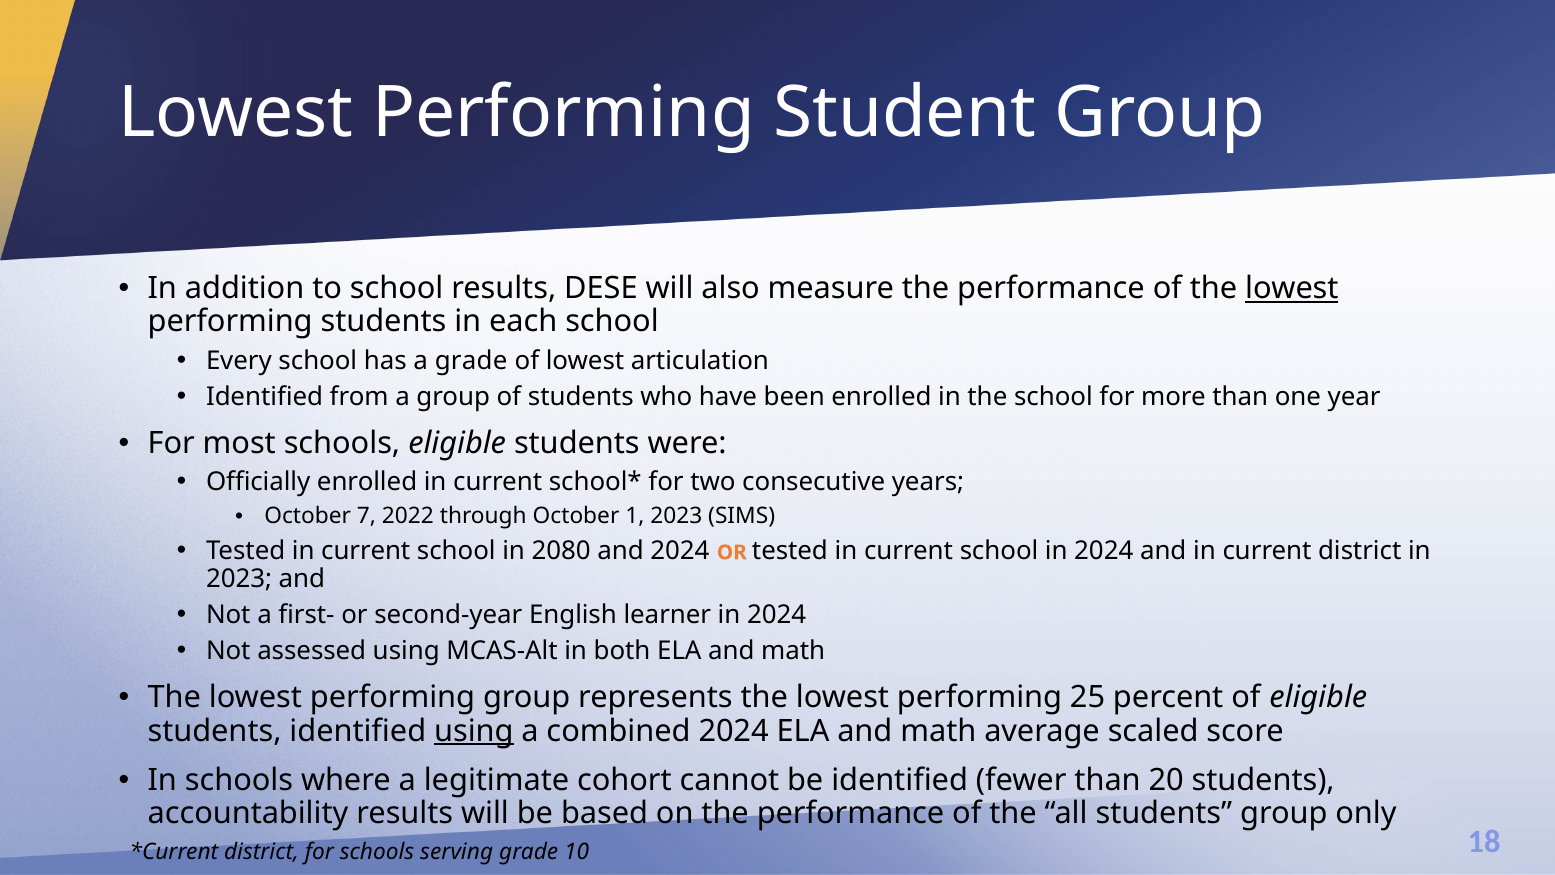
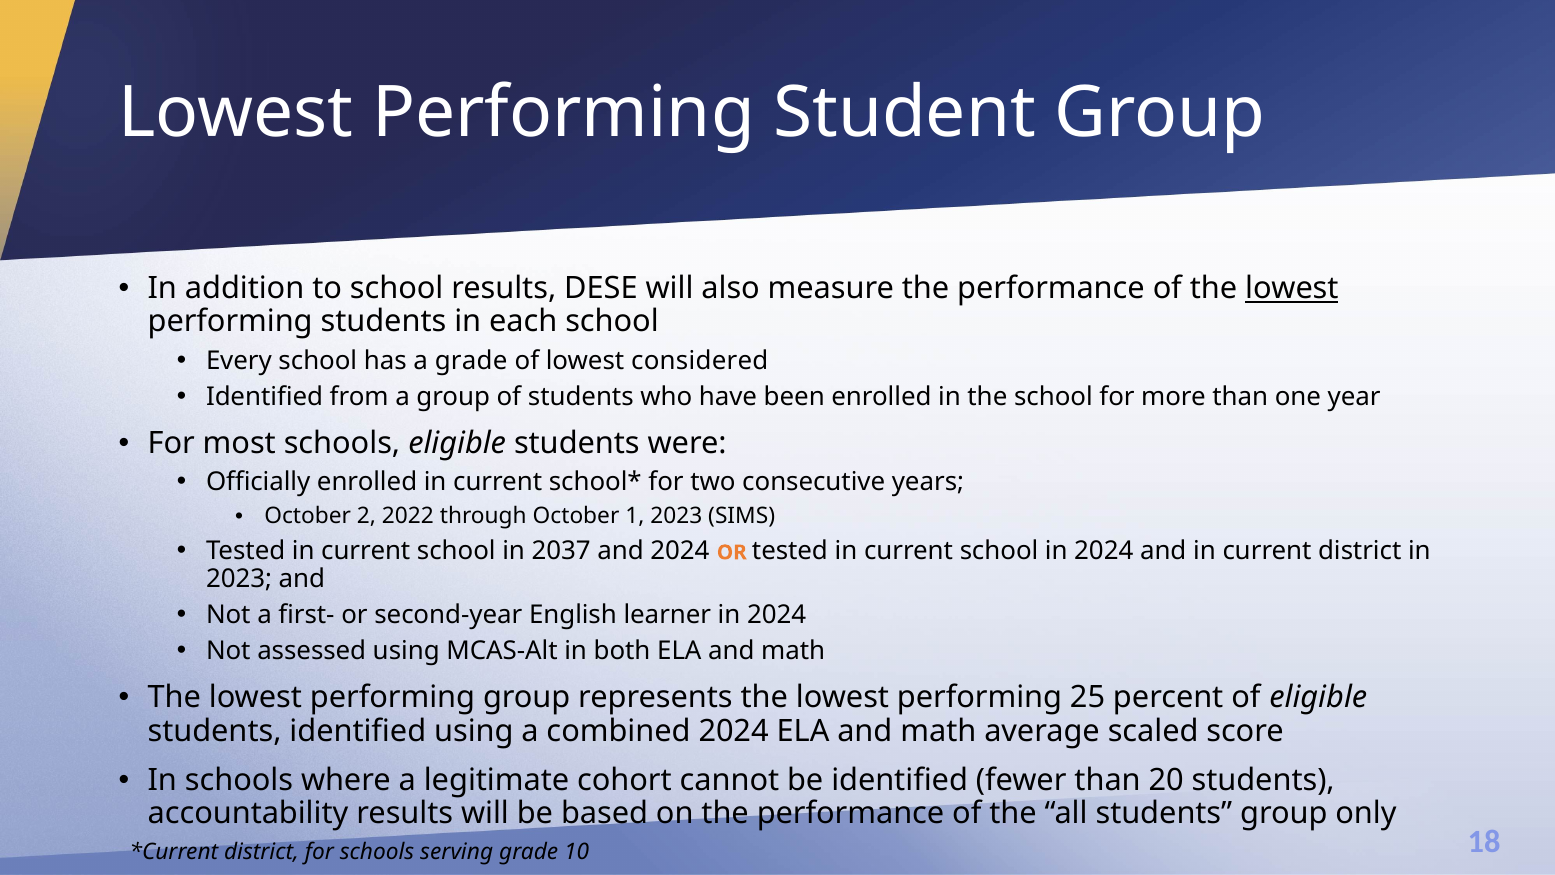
articulation: articulation -> considered
7: 7 -> 2
2080: 2080 -> 2037
using at (474, 731) underline: present -> none
